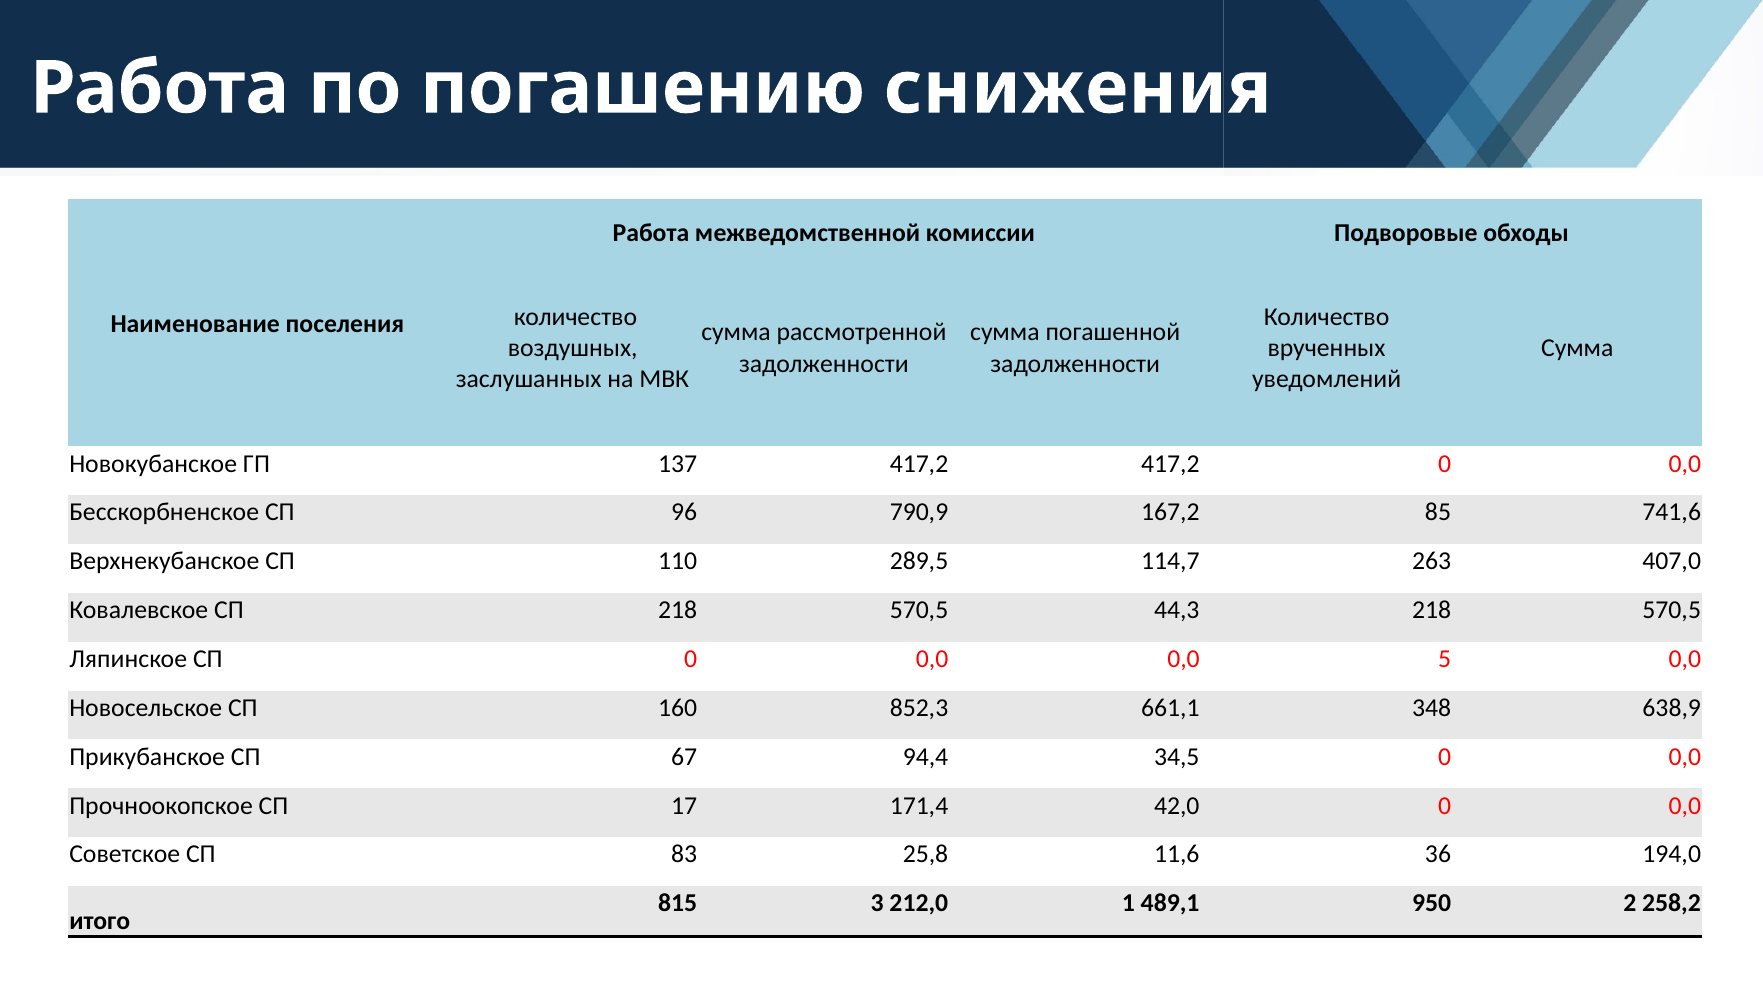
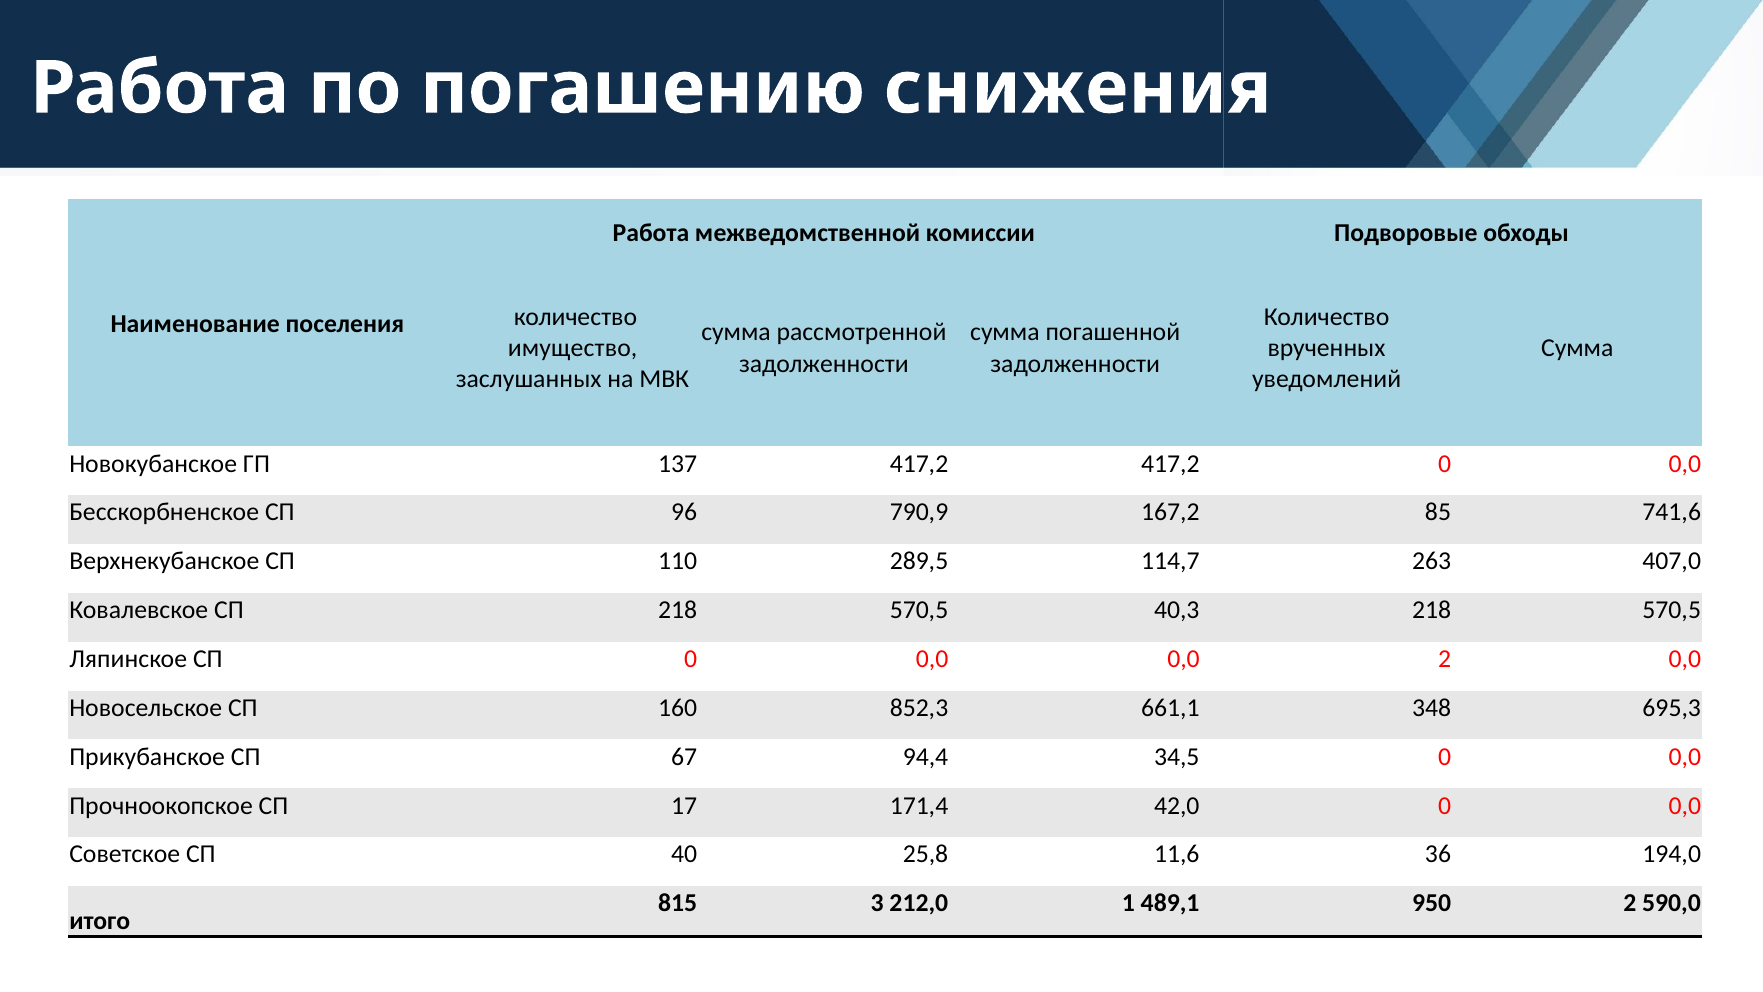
воздушных: воздушных -> имущество
44,3: 44,3 -> 40,3
0,0 5: 5 -> 2
638,9: 638,9 -> 695,3
83: 83 -> 40
258,2: 258,2 -> 590,0
